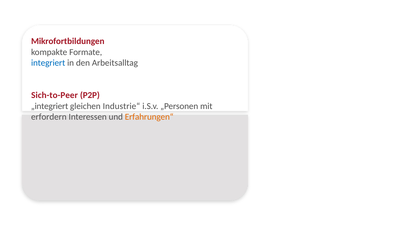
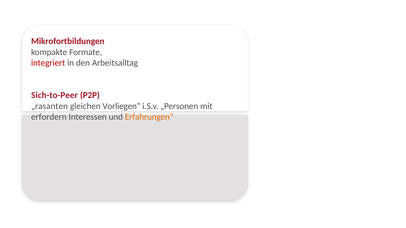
integriert colour: blue -> red
„integriert: „integriert -> „rasanten
Industrie“: Industrie“ -> Vorliegen“
